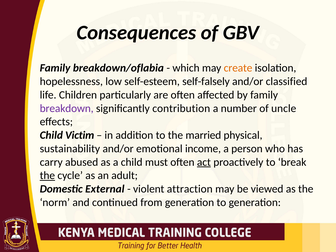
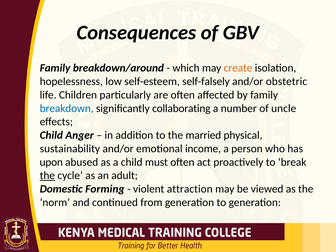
breakdown/oflabia: breakdown/oflabia -> breakdown/around
classified: classified -> obstetric
breakdown colour: purple -> blue
contribution: contribution -> collaborating
Victim: Victim -> Anger
carry: carry -> upon
act underline: present -> none
External: External -> Forming
